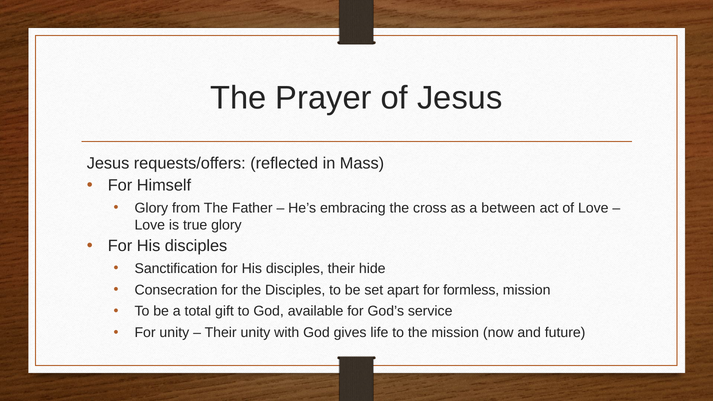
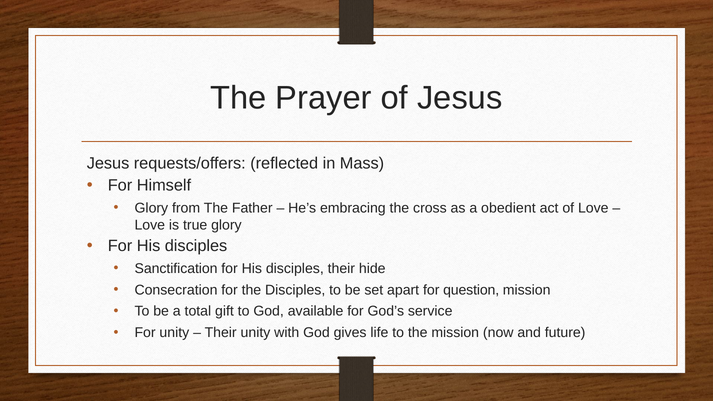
between: between -> obedient
formless: formless -> question
